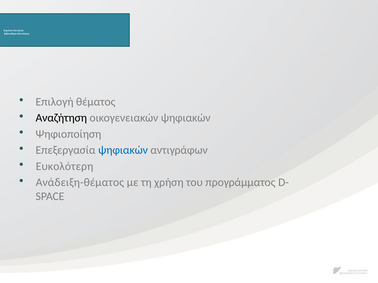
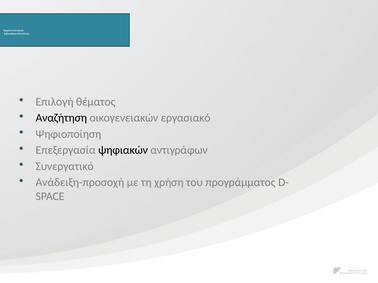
οικογενειακών ψηφιακών: ψηφιακών -> εργασιακό
ψηφιακών at (123, 150) colour: blue -> black
Ευκολότερη: Ευκολότερη -> Συνεργατικό
Ανάδειξη-θέματος: Ανάδειξη-θέματος -> Ανάδειξη-προσοχή
